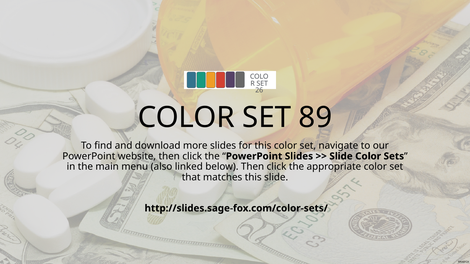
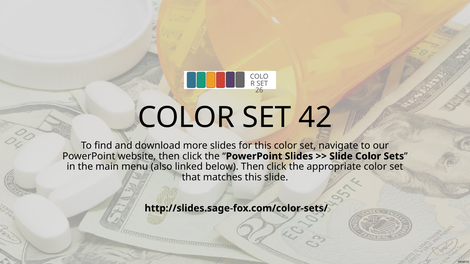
89: 89 -> 42
